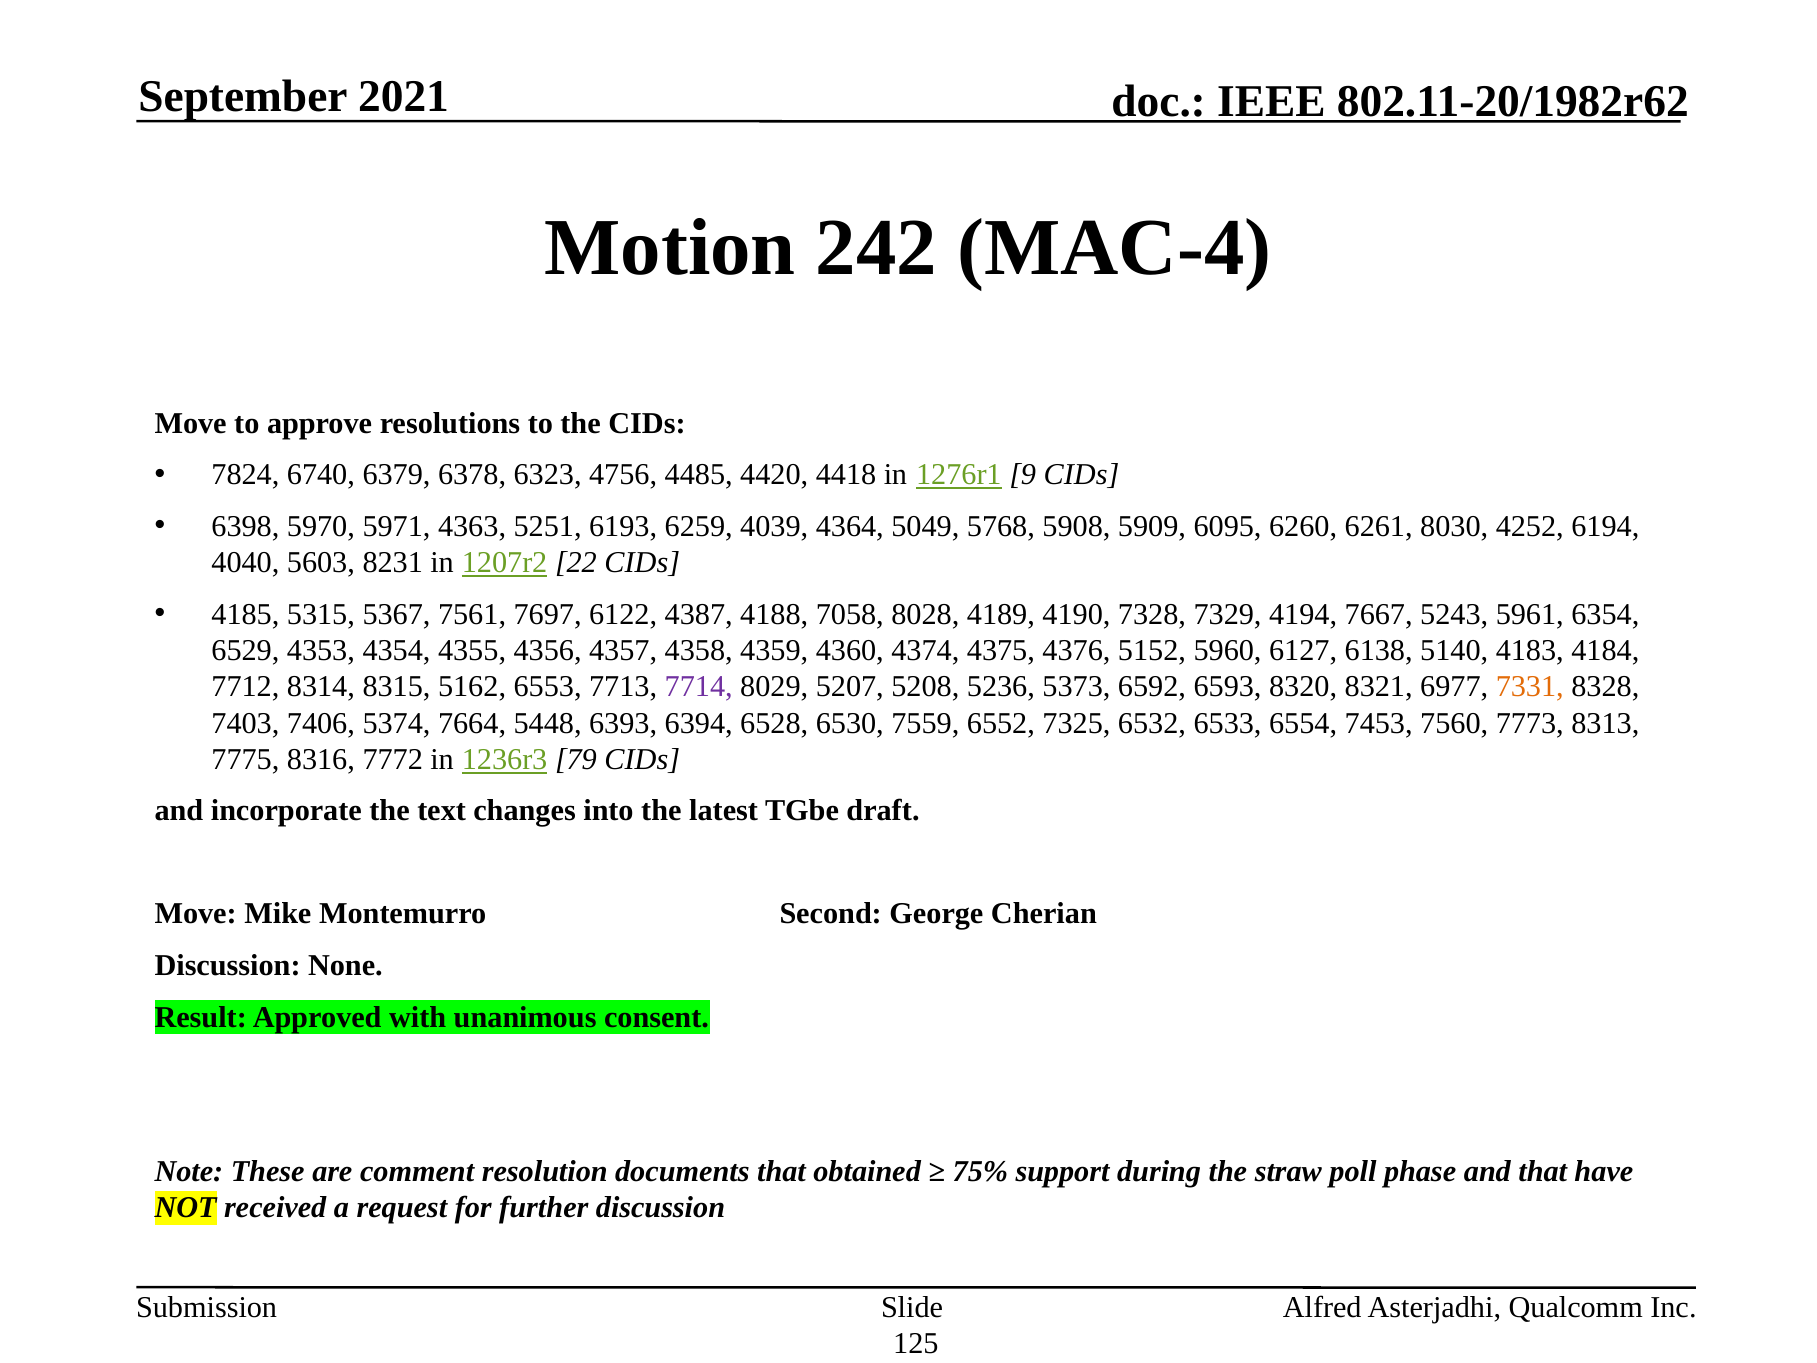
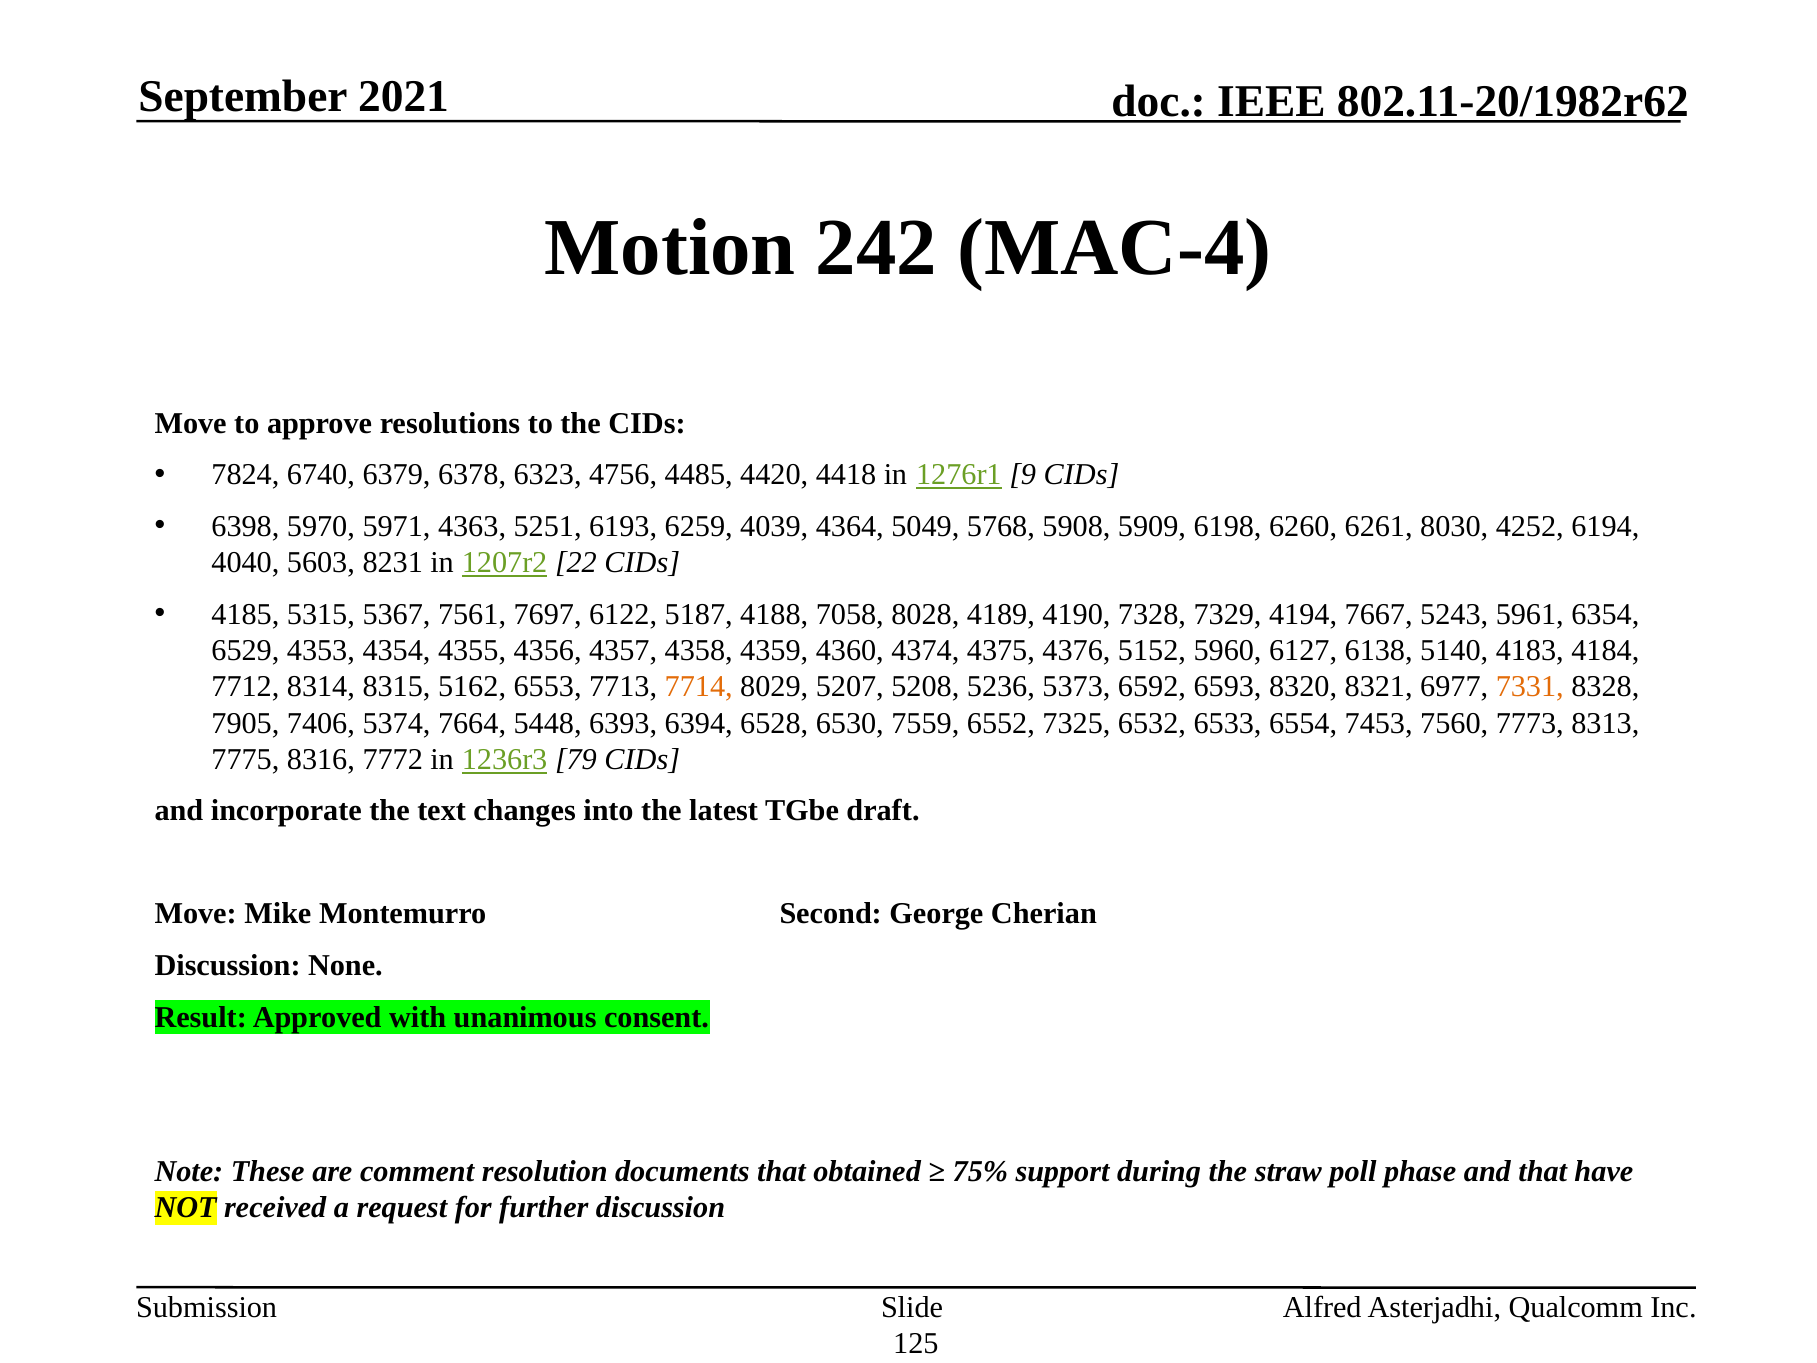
6095: 6095 -> 6198
4387: 4387 -> 5187
7714 colour: purple -> orange
7403: 7403 -> 7905
